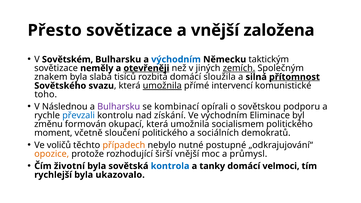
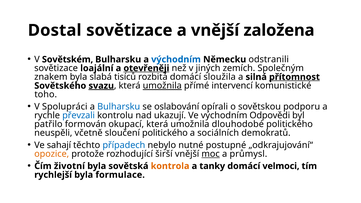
Přesto: Přesto -> Dostal
taktickým: taktickým -> odstranili
neměly: neměly -> loajální
zemích underline: present -> none
svazu underline: none -> present
Následnou: Následnou -> Spolupráci
Bulharsku at (119, 107) colour: purple -> blue
kombinací: kombinací -> oslabování
získání: získání -> ukazují
Eliminace: Eliminace -> Odpovědi
změnu: změnu -> patřilo
socialismem: socialismem -> dlouhodobé
moment: moment -> neuspěli
voličů: voličů -> sahají
případech colour: orange -> blue
moc underline: none -> present
kontrola colour: blue -> orange
ukazovalo: ukazovalo -> formulace
